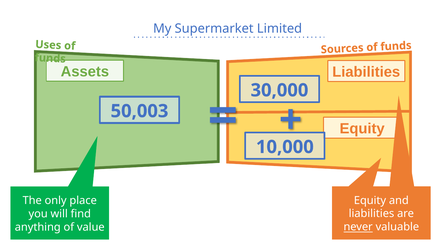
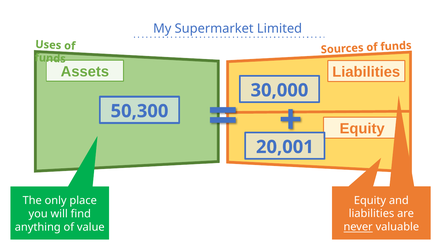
50,003: 50,003 -> 50,300
10,000: 10,000 -> 20,001
